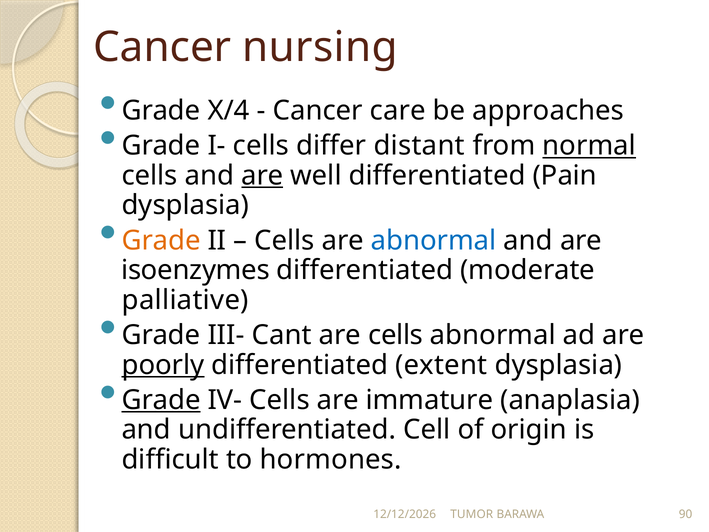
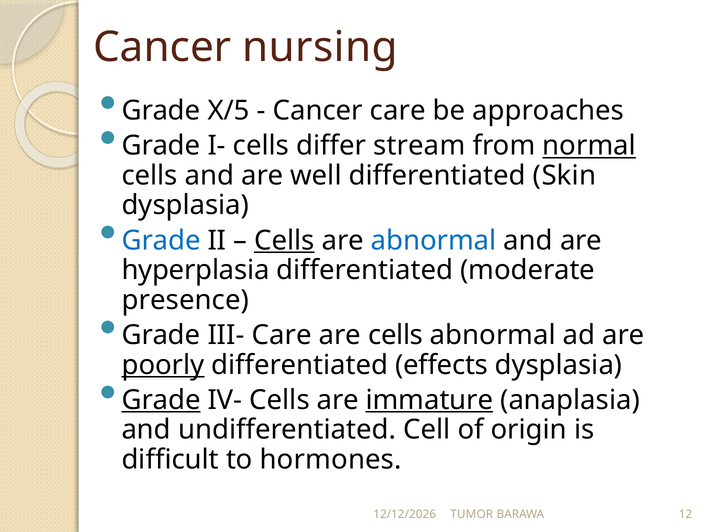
X/4: X/4 -> X/5
distant: distant -> stream
are at (262, 175) underline: present -> none
Pain: Pain -> Skin
Grade at (161, 240) colour: orange -> blue
Cells at (284, 240) underline: none -> present
isoenzymes: isoenzymes -> hyperplasia
palliative: palliative -> presence
III- Cant: Cant -> Care
extent: extent -> effects
immature underline: none -> present
90: 90 -> 12
